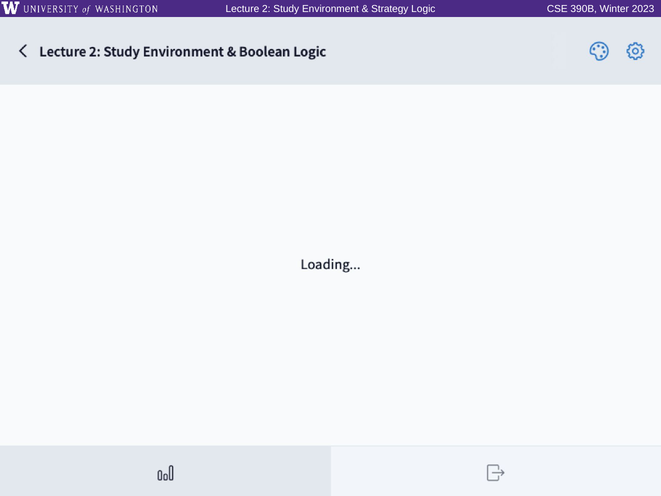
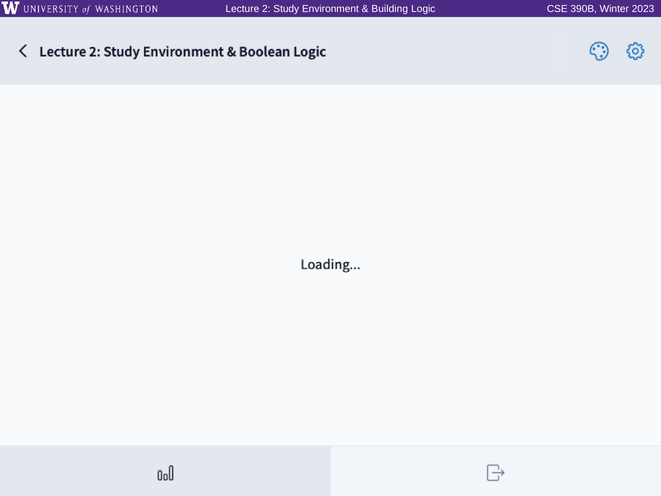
Strategy at (390, 9): Strategy -> Building
